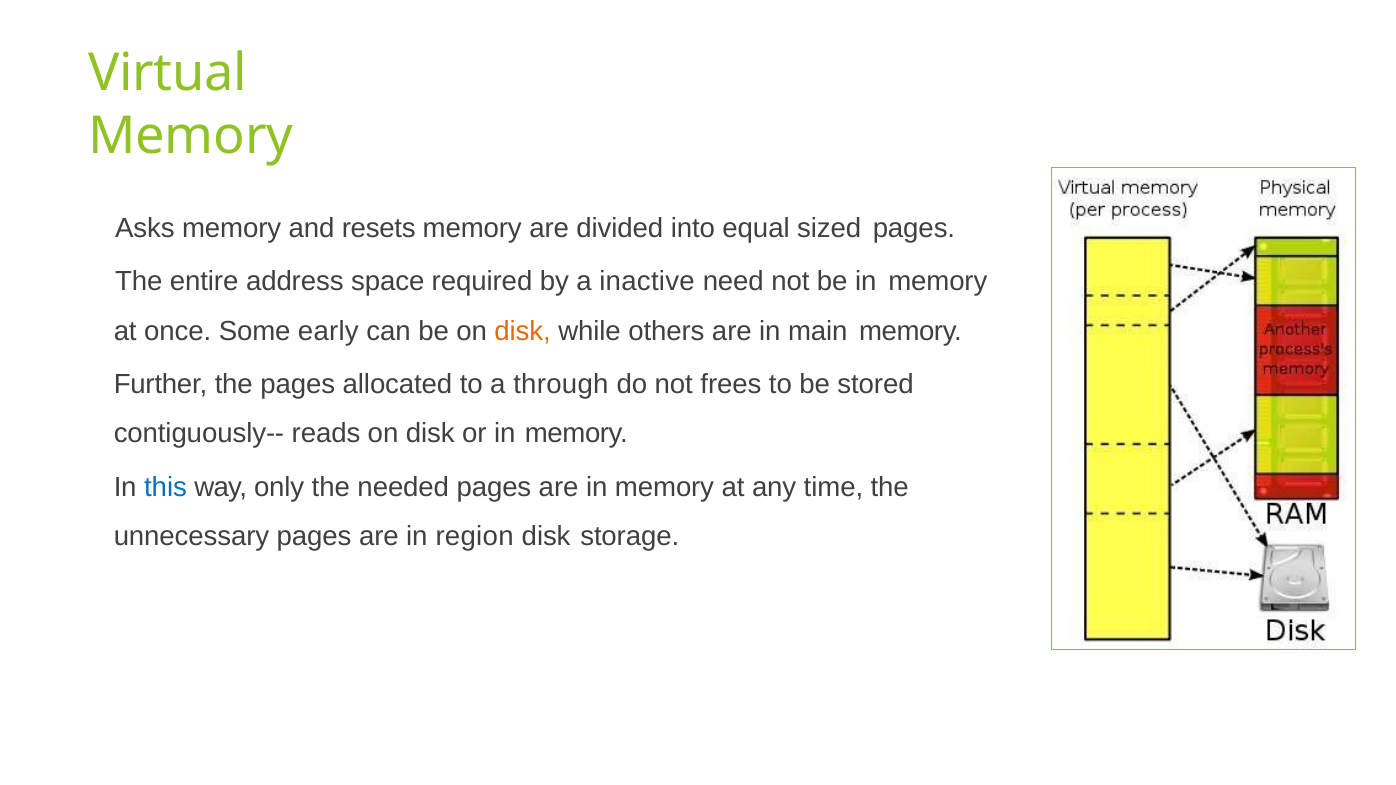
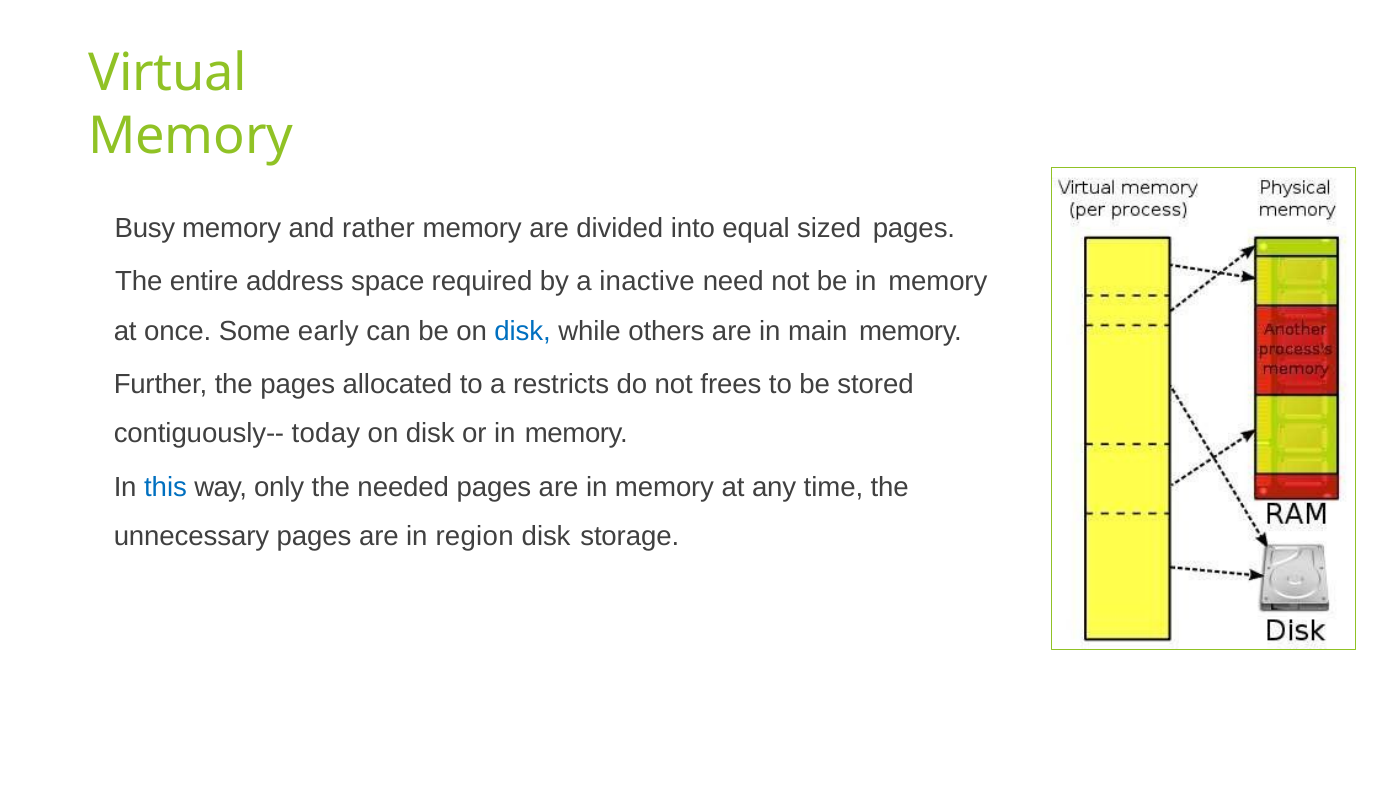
Asks: Asks -> Busy
resets: resets -> rather
disk at (523, 331) colour: orange -> blue
through: through -> restricts
reads: reads -> today
